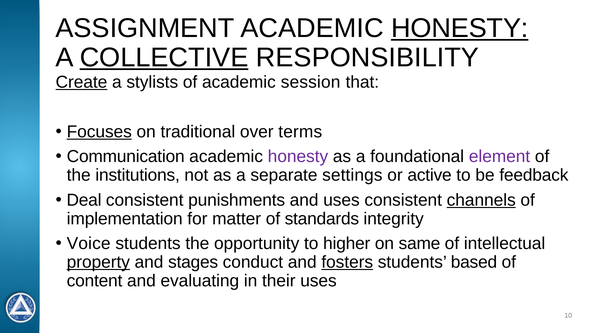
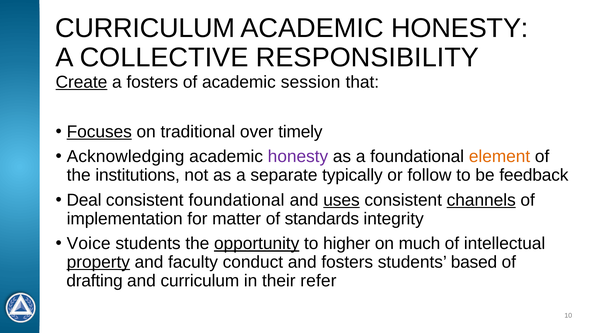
ASSIGNMENT at (145, 28): ASSIGNMENT -> CURRICULUM
HONESTY at (460, 28) underline: present -> none
COLLECTIVE underline: present -> none
a stylists: stylists -> fosters
terms: terms -> timely
Communication: Communication -> Acknowledging
element colour: purple -> orange
settings: settings -> typically
active: active -> follow
consistent punishments: punishments -> foundational
uses at (341, 200) underline: none -> present
opportunity underline: none -> present
same: same -> much
stages: stages -> faculty
fosters at (347, 262) underline: present -> none
content: content -> drafting
and evaluating: evaluating -> curriculum
their uses: uses -> refer
